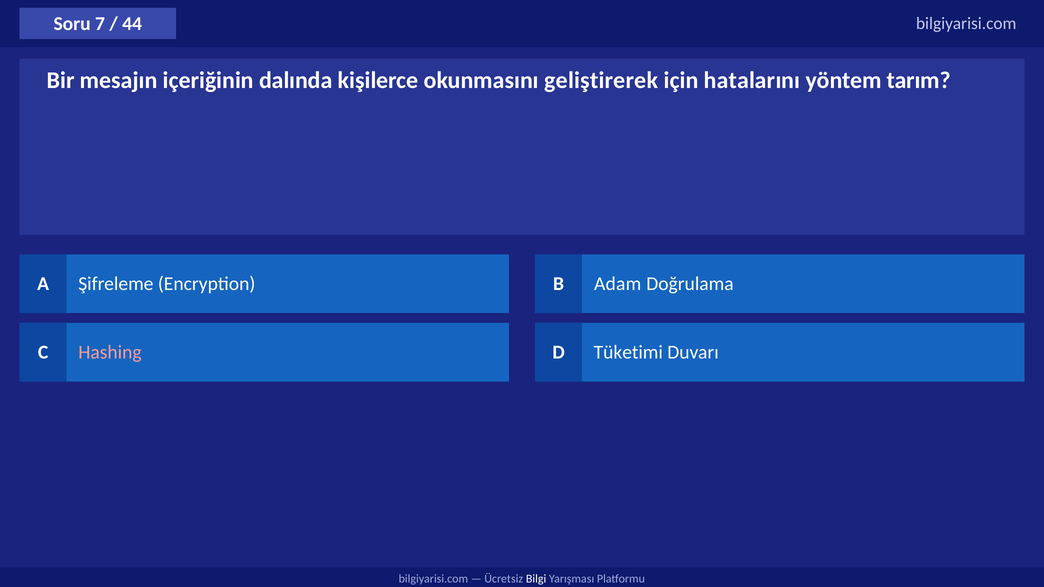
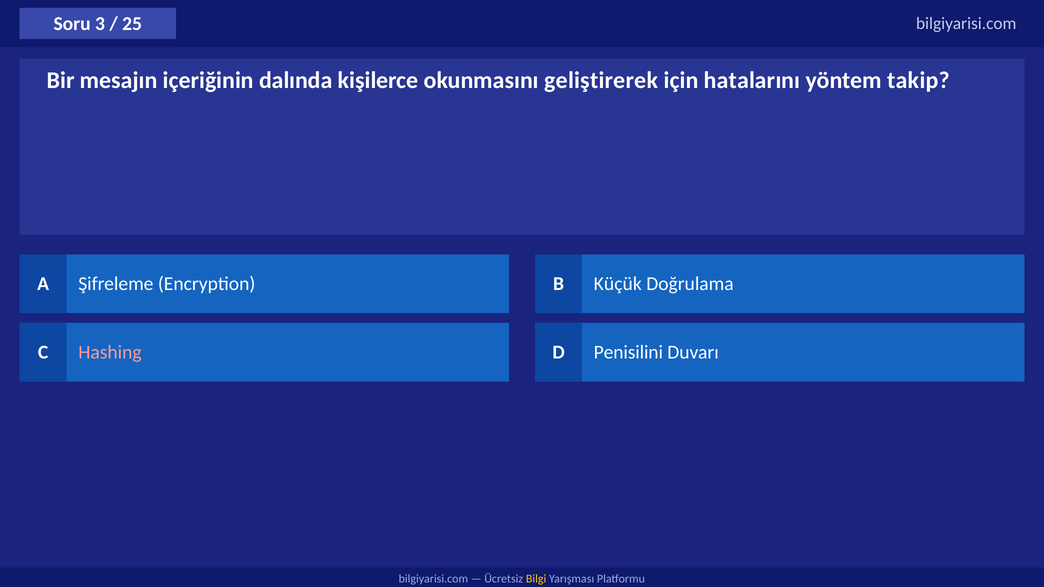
7: 7 -> 3
44: 44 -> 25
tarım: tarım -> takip
Adam: Adam -> Küçük
Tüketimi: Tüketimi -> Penisilini
Bilgi colour: white -> yellow
